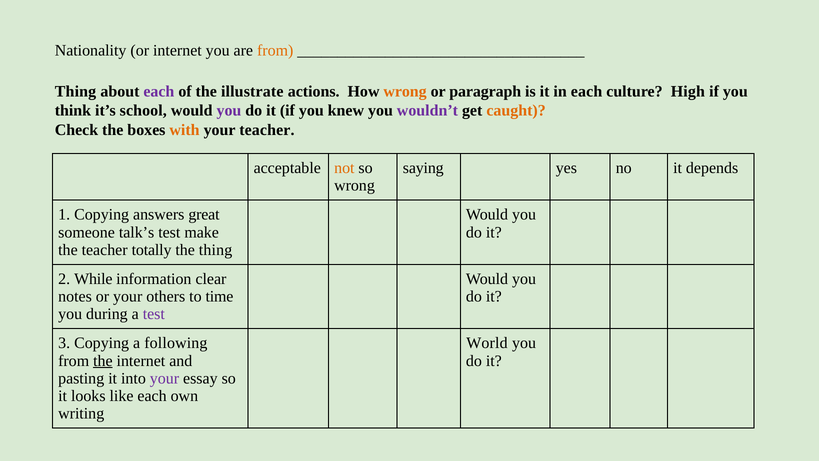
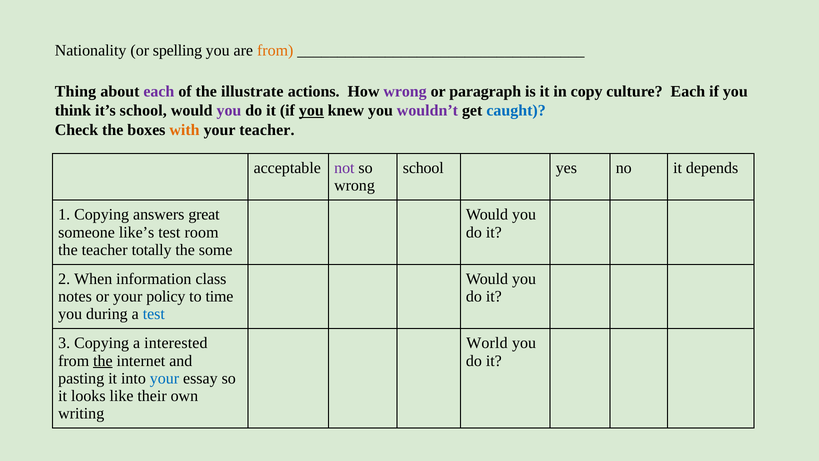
or internet: internet -> spelling
wrong at (405, 92) colour: orange -> purple
in each: each -> copy
culture High: High -> Each
you at (311, 111) underline: none -> present
caught colour: orange -> blue
not colour: orange -> purple
saying at (423, 168): saying -> school
talk’s: talk’s -> like’s
make: make -> room
the thing: thing -> some
While: While -> When
clear: clear -> class
others: others -> policy
test at (154, 314) colour: purple -> blue
following: following -> interested
your at (164, 378) colour: purple -> blue
like each: each -> their
